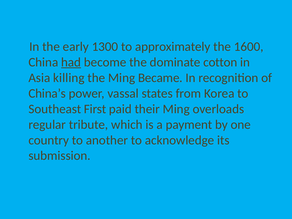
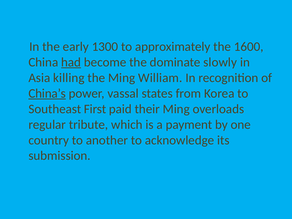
cotton: cotton -> slowly
Became: Became -> William
China’s underline: none -> present
